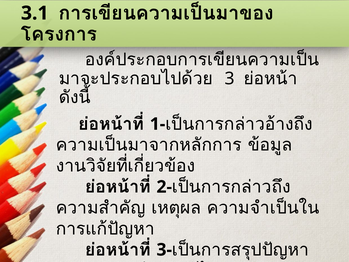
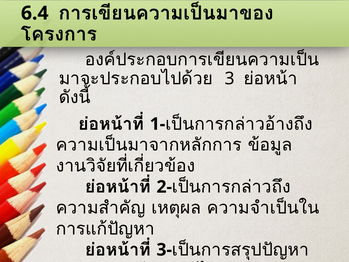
3.1: 3.1 -> 6.4
